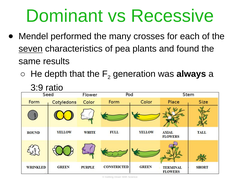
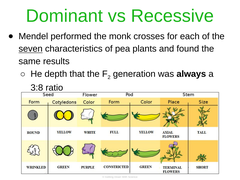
many: many -> monk
3:9: 3:9 -> 3:8
